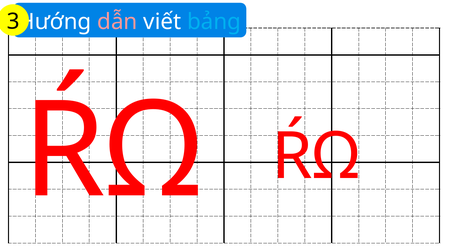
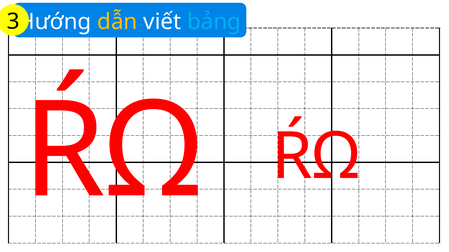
dẫn colour: pink -> yellow
